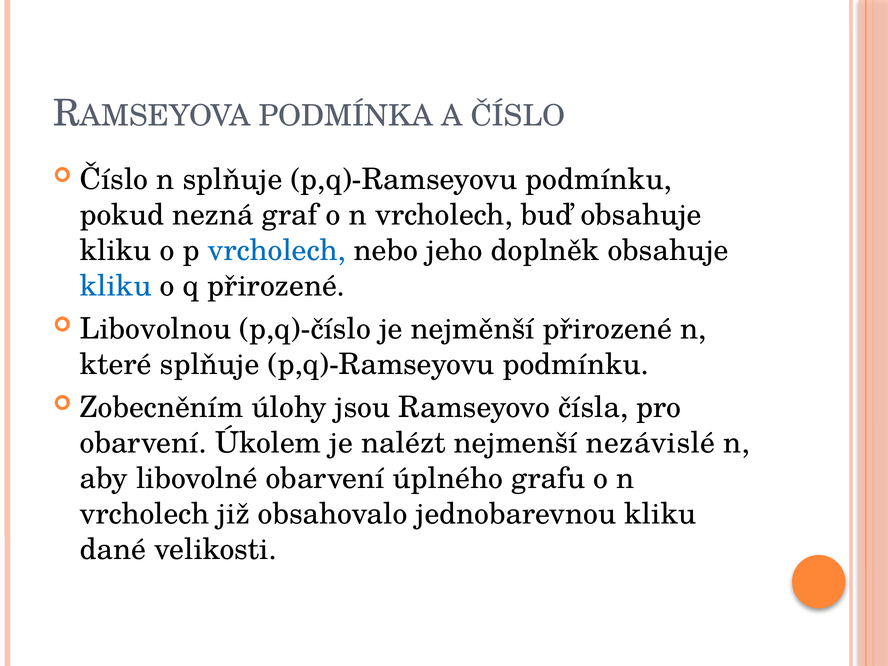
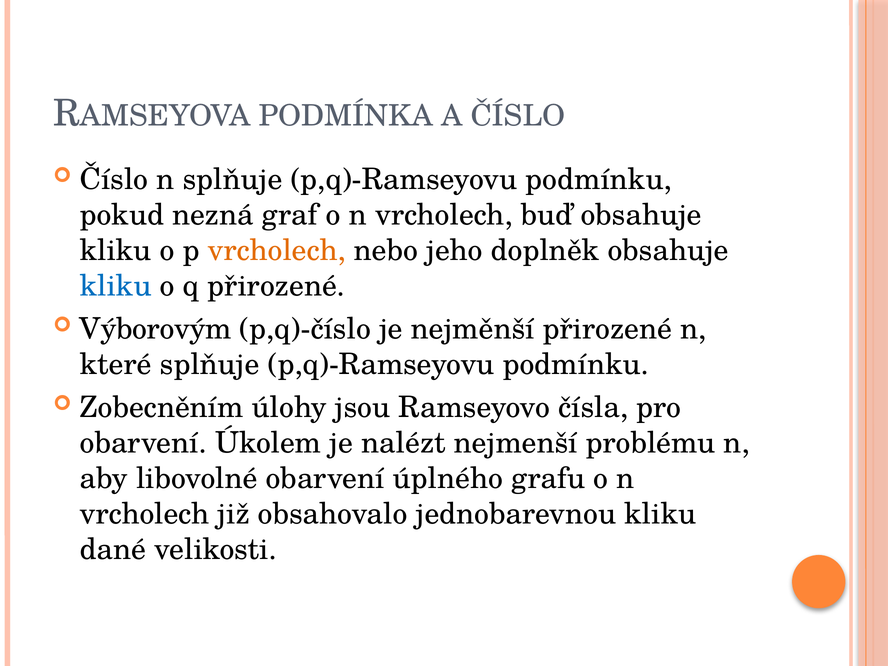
vrcholech at (277, 251) colour: blue -> orange
Libovolnou: Libovolnou -> Výborovým
nezávislé: nezávislé -> problému
